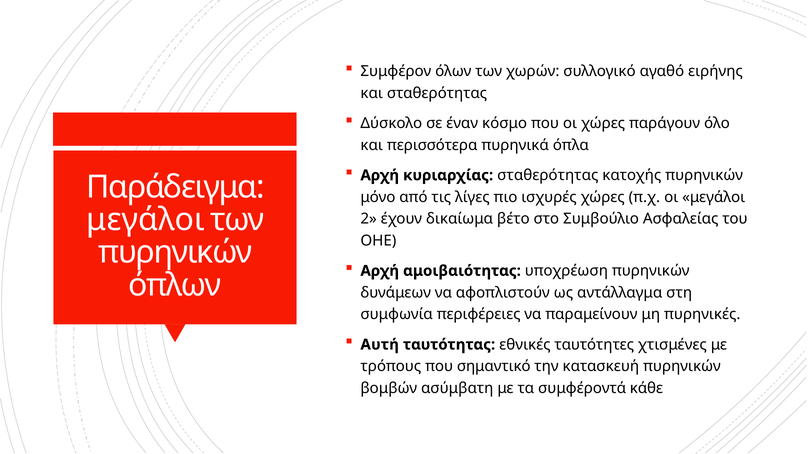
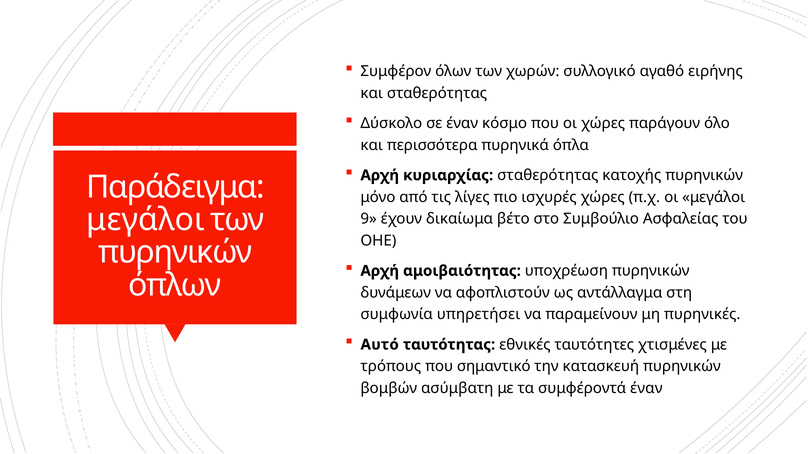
2: 2 -> 9
περιφέρειες: περιφέρειες -> υπηρετήσει
Αυτή: Αυτή -> Αυτό
συμφέροντά κάθε: κάθε -> έναν
